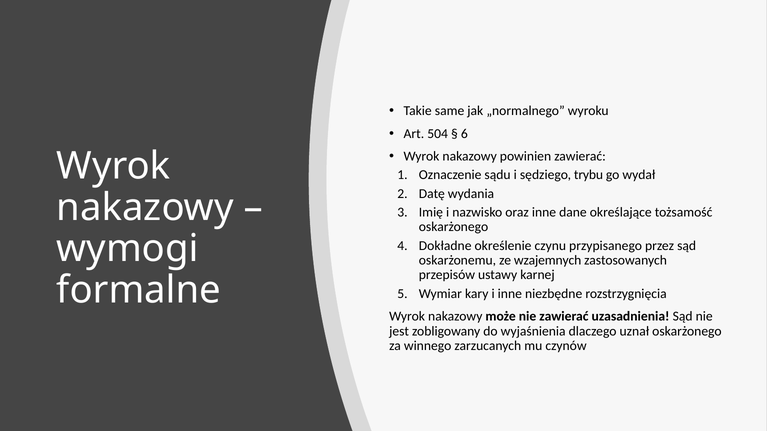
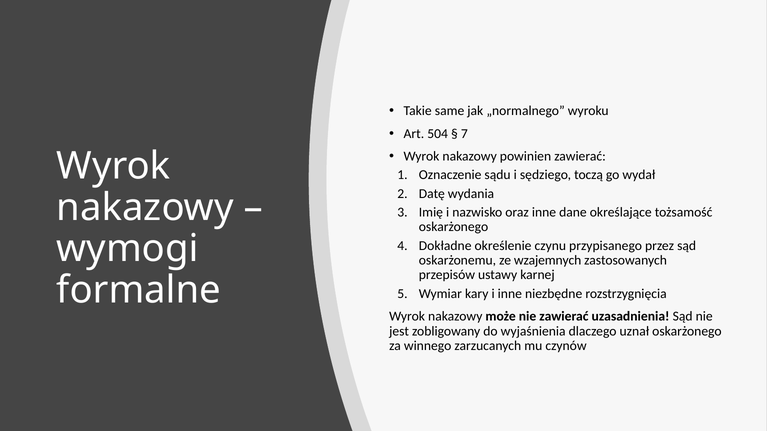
6: 6 -> 7
trybu: trybu -> toczą
